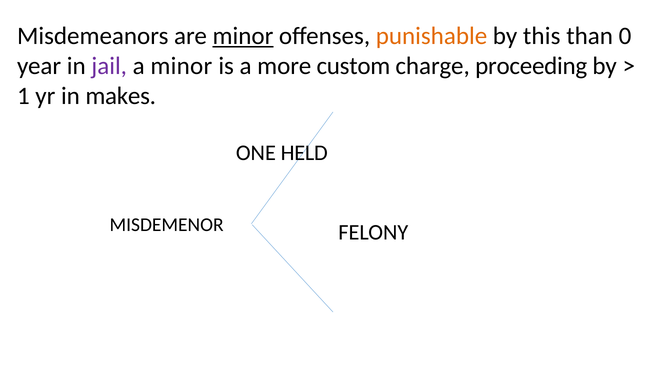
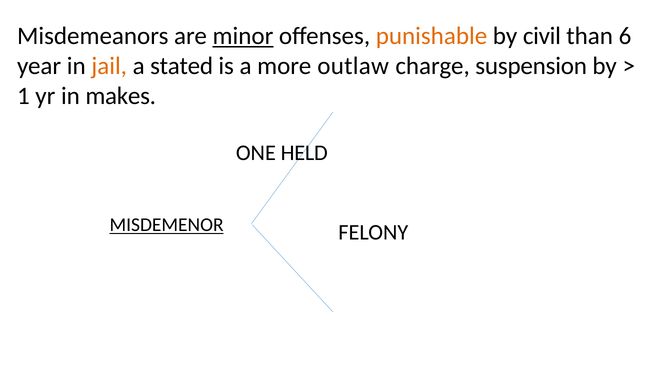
this: this -> civil
0: 0 -> 6
jail colour: purple -> orange
a minor: minor -> stated
custom: custom -> outlaw
proceeding: proceeding -> suspension
MISDEMENOR underline: none -> present
